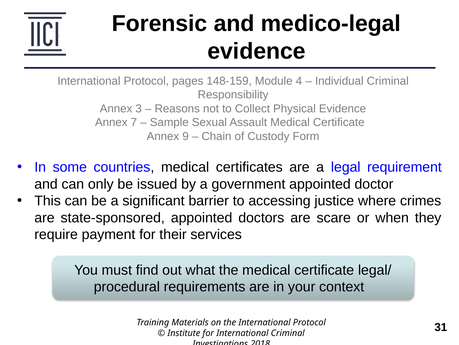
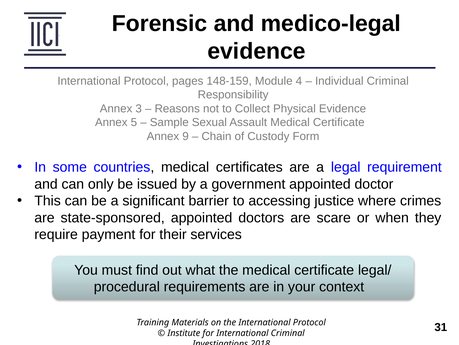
7: 7 -> 5
